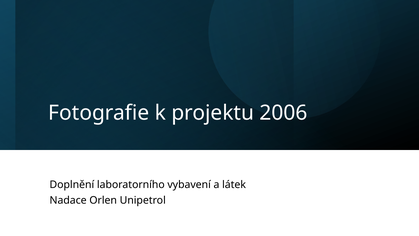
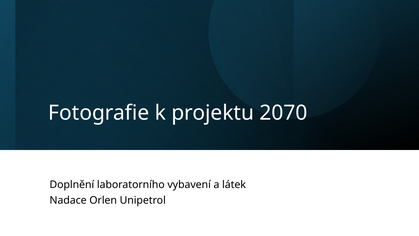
2006: 2006 -> 2070
